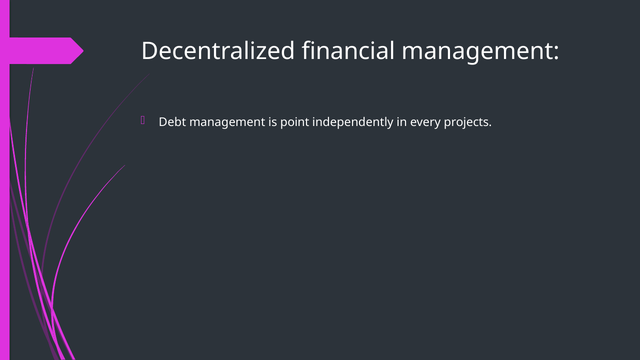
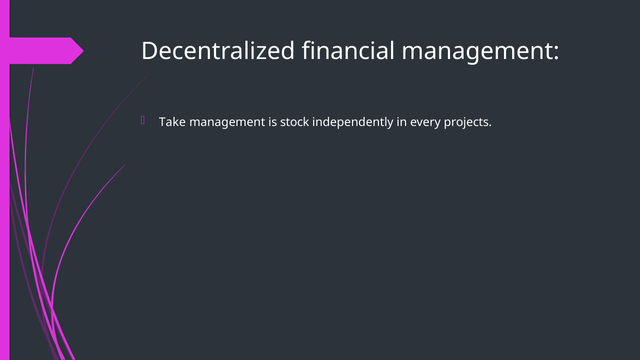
Debt: Debt -> Take
point: point -> stock
